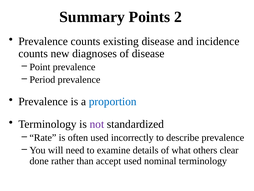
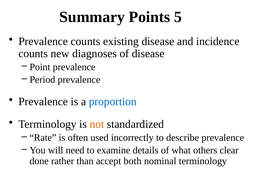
2: 2 -> 5
not colour: purple -> orange
accept used: used -> both
